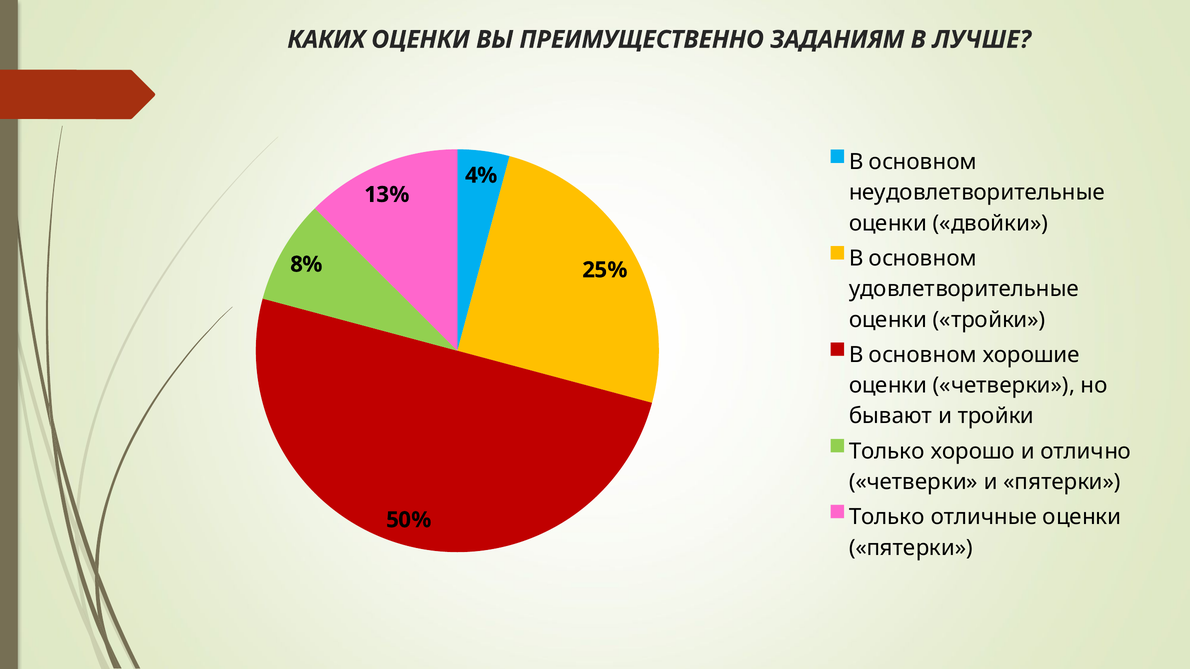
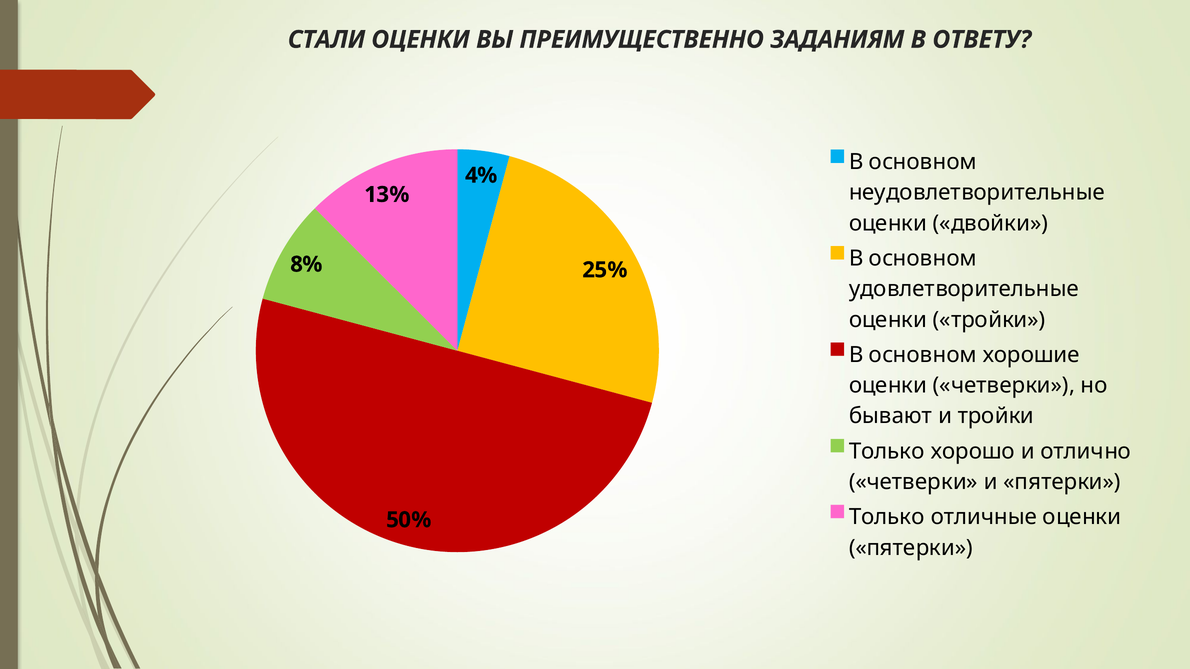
КАКИХ: КАКИХ -> СТАЛИ
ЛУЧШЕ: ЛУЧШЕ -> ОТВЕТУ
